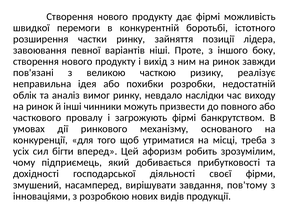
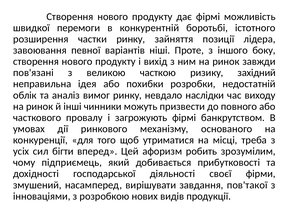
реалізує: реалізує -> західний
пов'тому: пов'тому -> пов'такої
